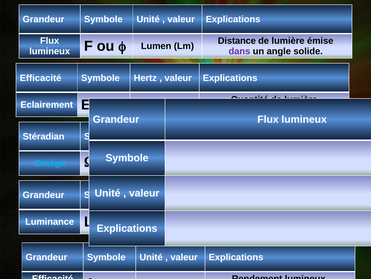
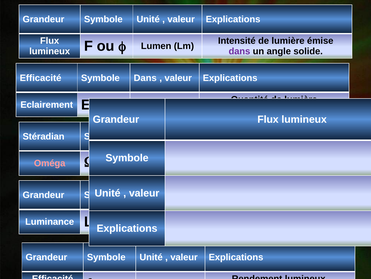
Distance: Distance -> Intensité
Symbole Hertz: Hertz -> Dans
Oméga colour: light blue -> pink
